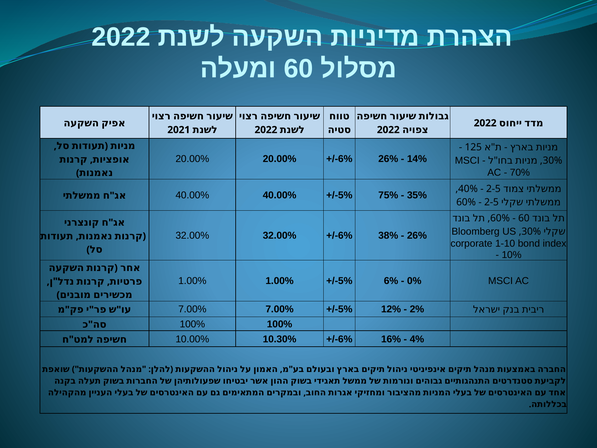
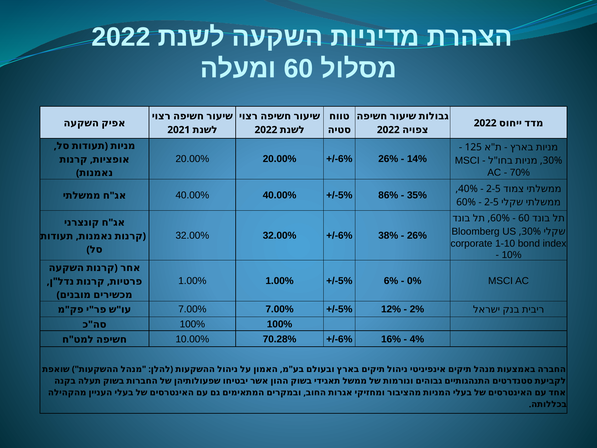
75%: 75% -> 86%
10.30%: 10.30% -> 70.28%
